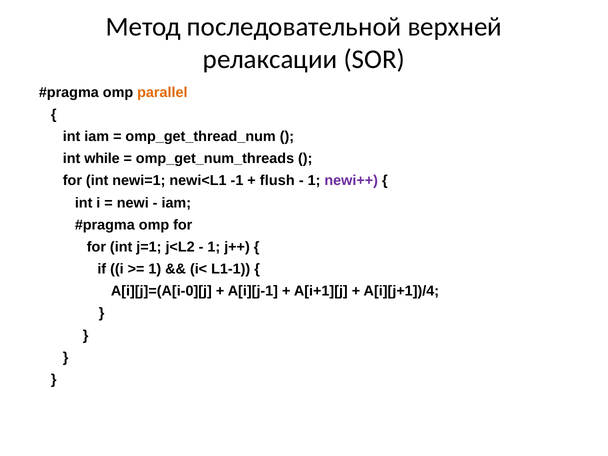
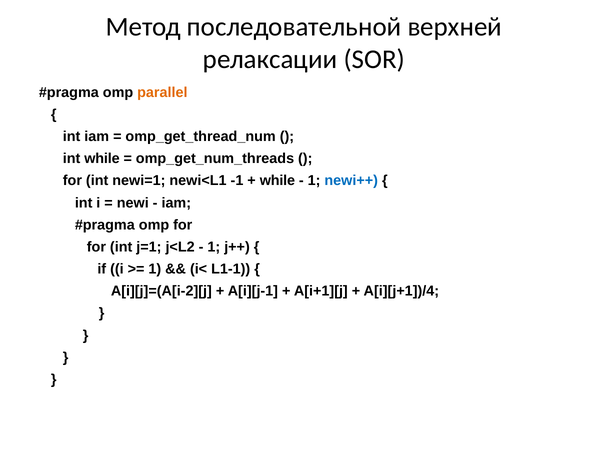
flush at (277, 181): flush -> while
newi++ colour: purple -> blue
A[i][j]=(A[i-0][j: A[i][j]=(A[i-0][j -> A[i][j]=(A[i-2][j
